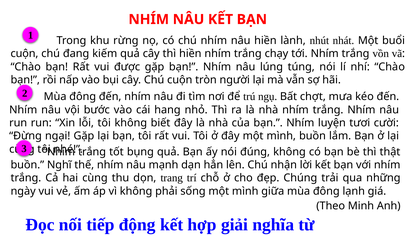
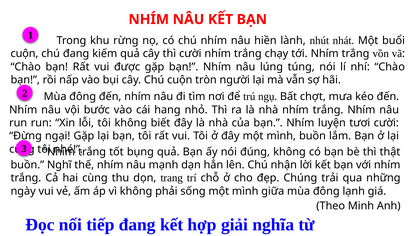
thì hiền: hiền -> cười
tiếp động: động -> đang
